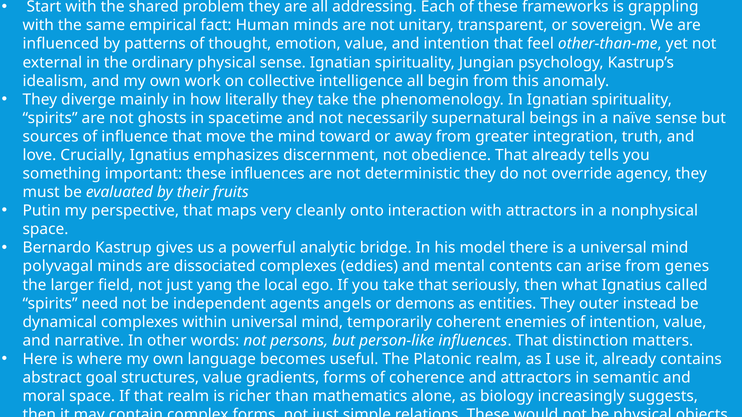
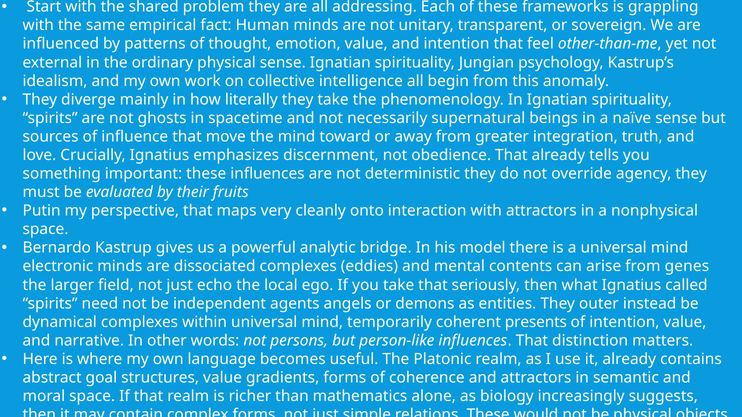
polyvagal: polyvagal -> electronic
yang: yang -> echo
enemies: enemies -> presents
